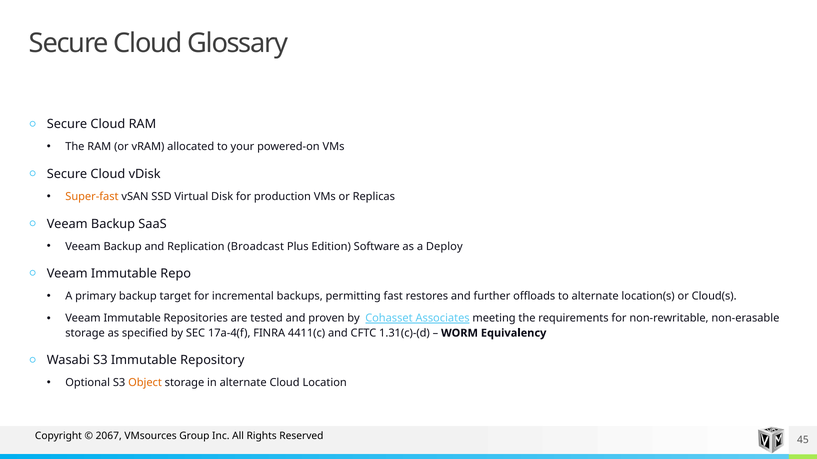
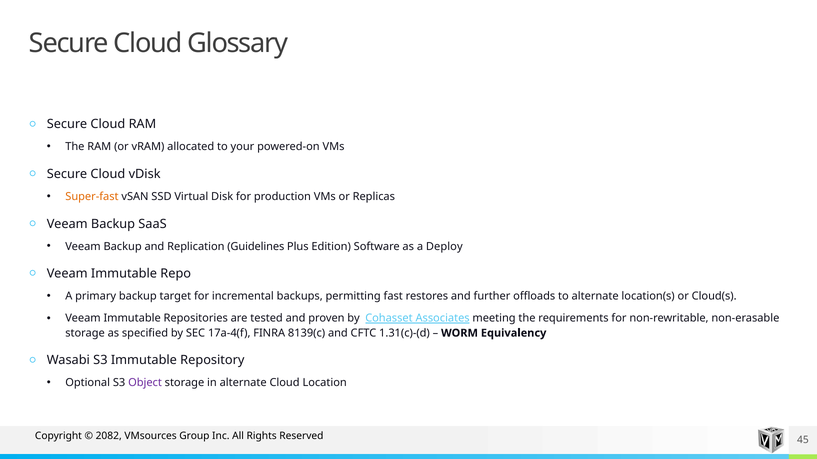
Broadcast: Broadcast -> Guidelines
4411(c: 4411(c -> 8139(c
Object colour: orange -> purple
2067: 2067 -> 2082
